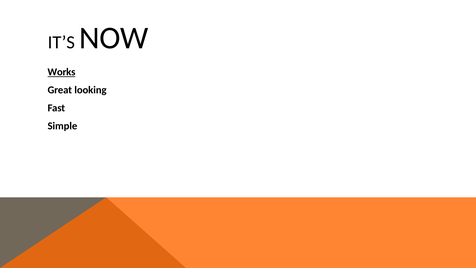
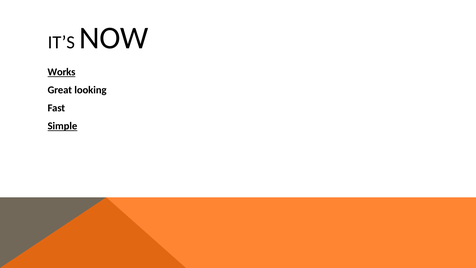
Simple underline: none -> present
